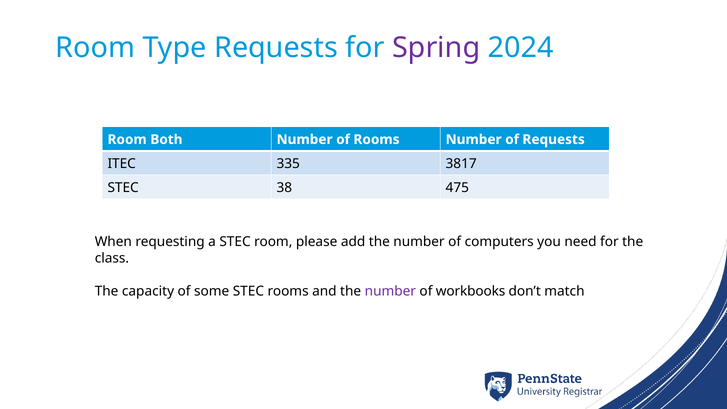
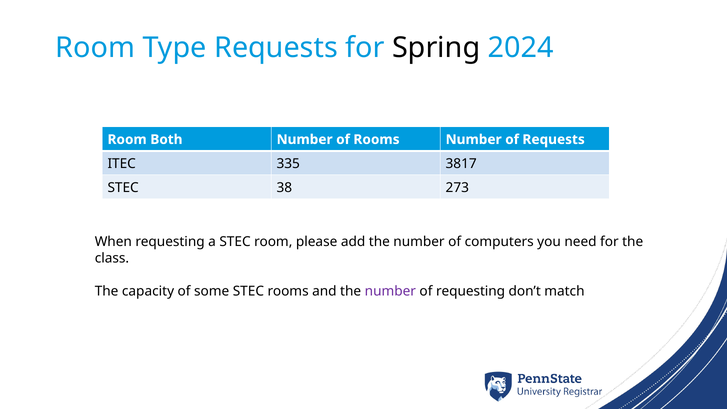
Spring colour: purple -> black
475: 475 -> 273
of workbooks: workbooks -> requesting
